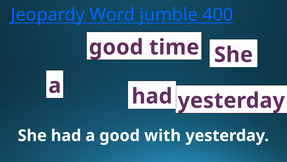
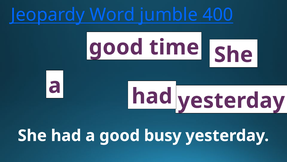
with: with -> busy
